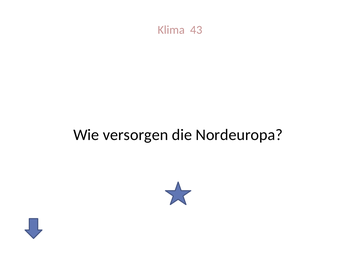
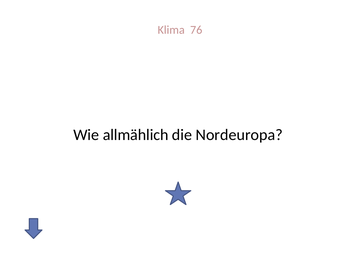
43: 43 -> 76
versorgen: versorgen -> allmählich
